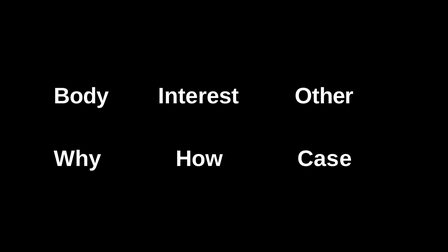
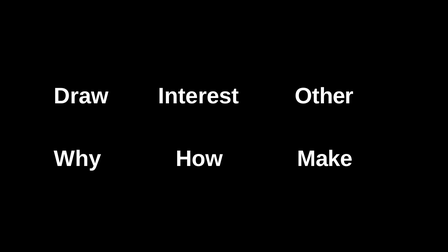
Body: Body -> Draw
Case: Case -> Make
